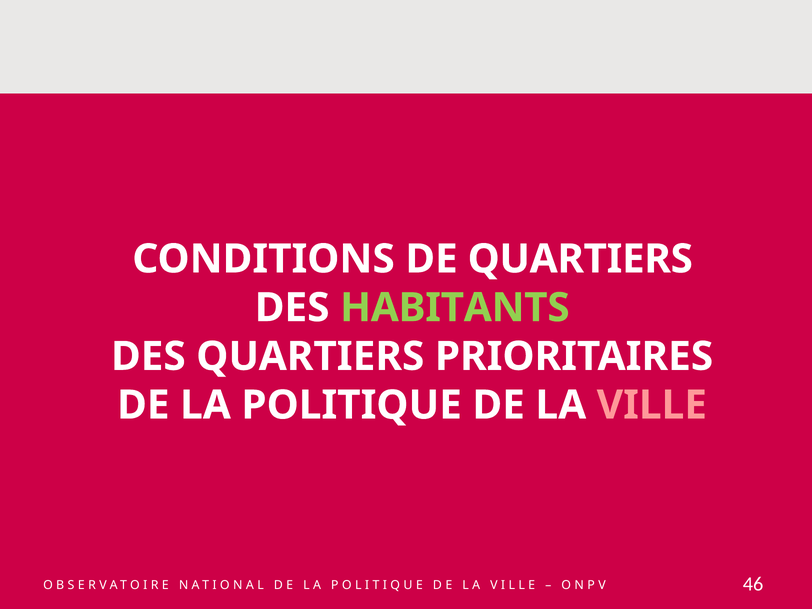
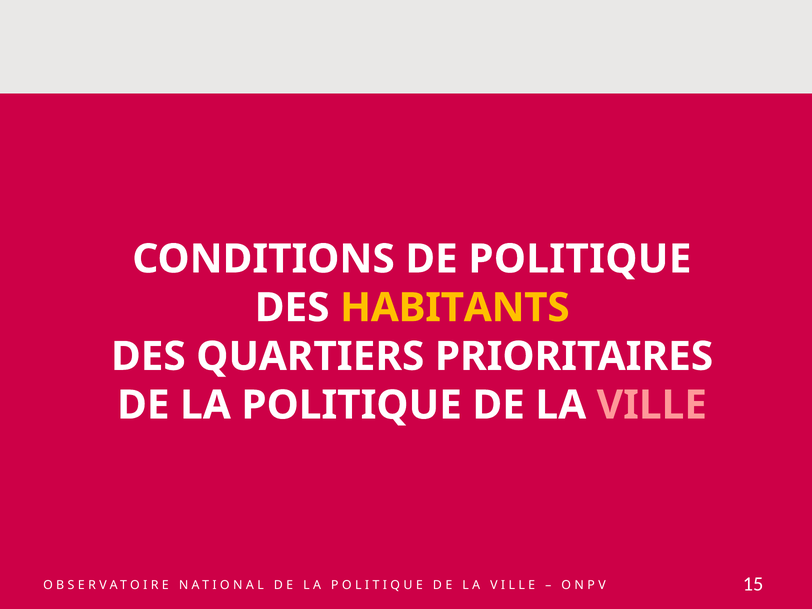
DE QUARTIERS: QUARTIERS -> POLITIQUE
HABITANTS colour: light green -> yellow
46: 46 -> 15
